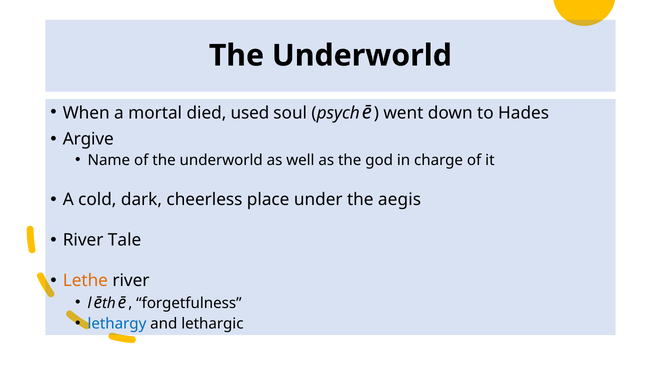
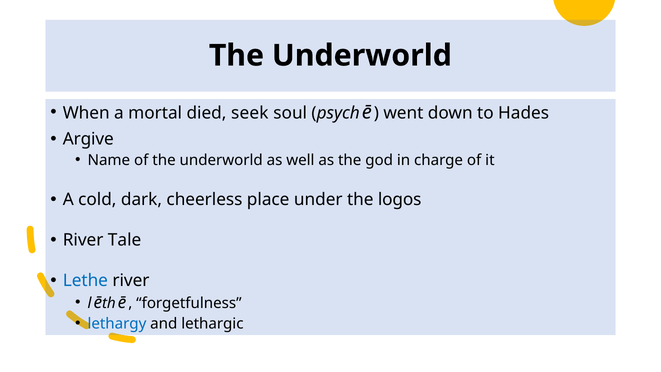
used: used -> seek
aegis: aegis -> logos
Lethe colour: orange -> blue
